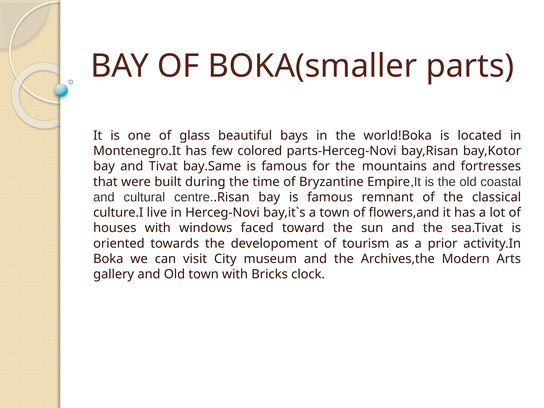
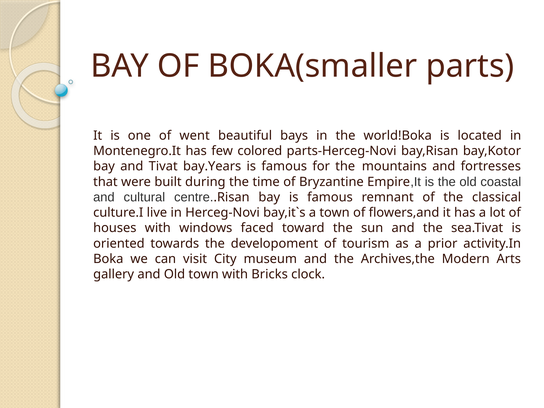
glass: glass -> went
bay.Same: bay.Same -> bay.Years
